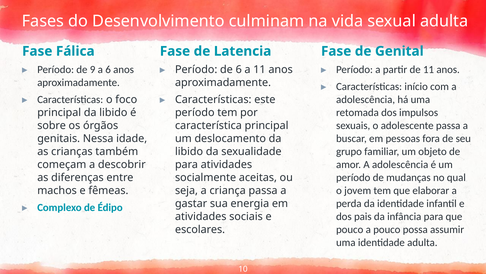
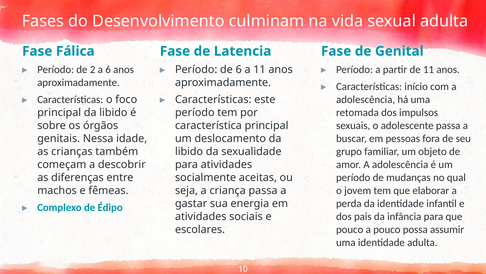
9: 9 -> 2
